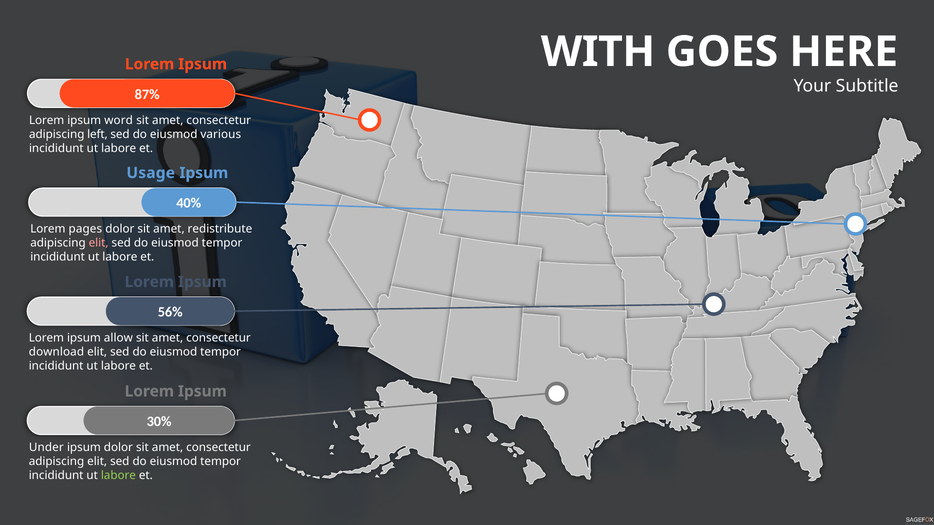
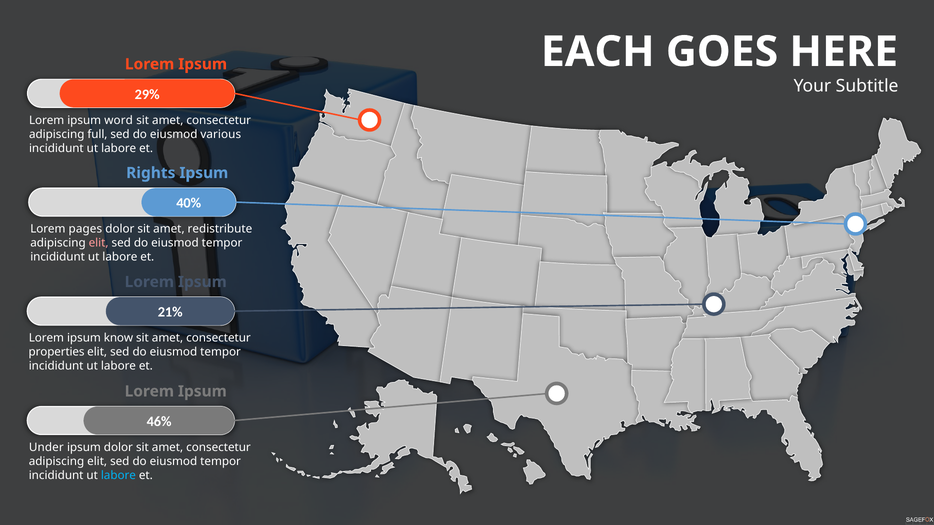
WITH: WITH -> EACH
87%: 87% -> 29%
left: left -> full
Usage: Usage -> Rights
56%: 56% -> 21%
allow: allow -> know
download: download -> properties
30%: 30% -> 46%
labore at (118, 476) colour: light green -> light blue
